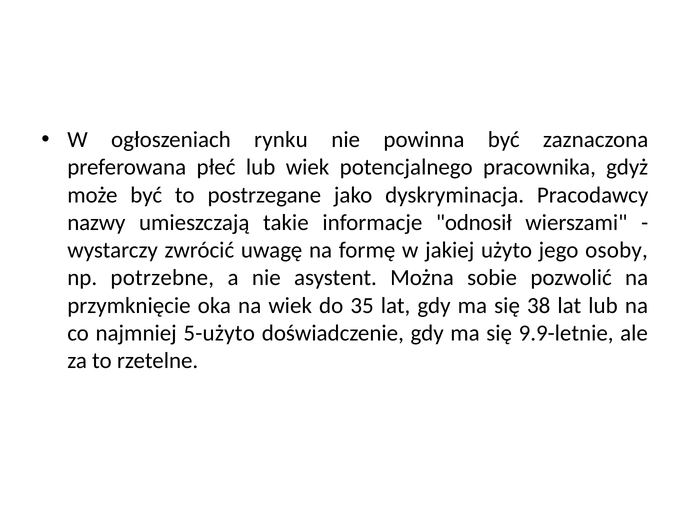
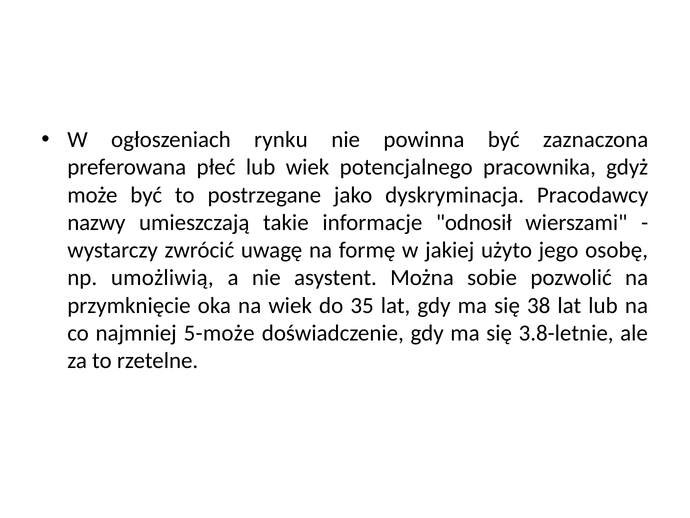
osoby: osoby -> osobę
potrzebne: potrzebne -> umożliwią
5-użyto: 5-użyto -> 5-może
9.9-letnie: 9.9-letnie -> 3.8-letnie
